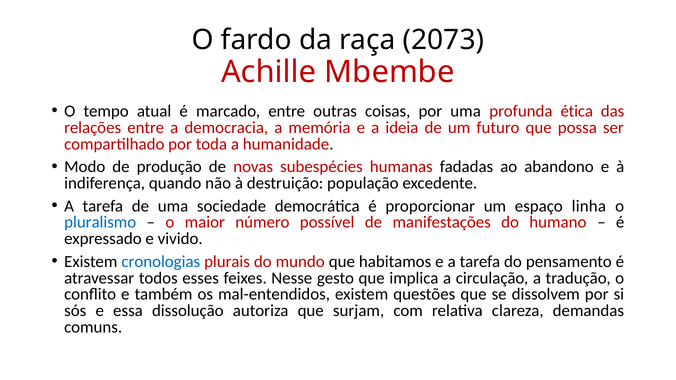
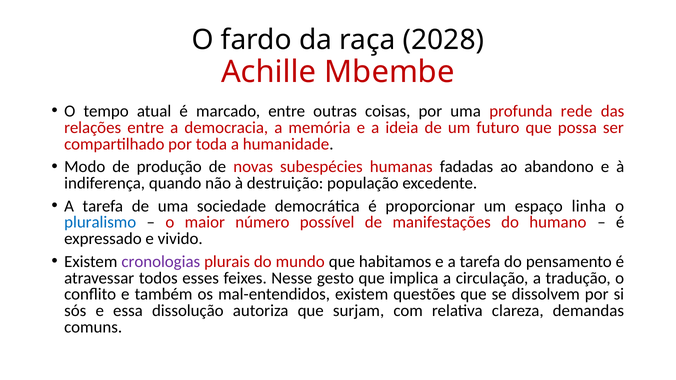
2073: 2073 -> 2028
ética: ética -> rede
cronologias colour: blue -> purple
